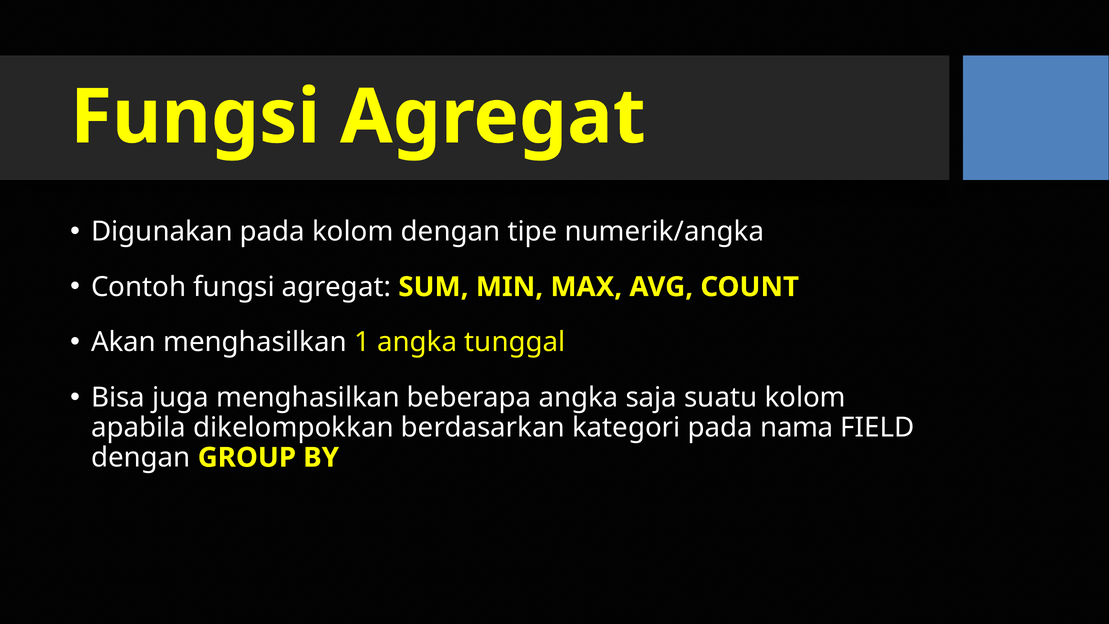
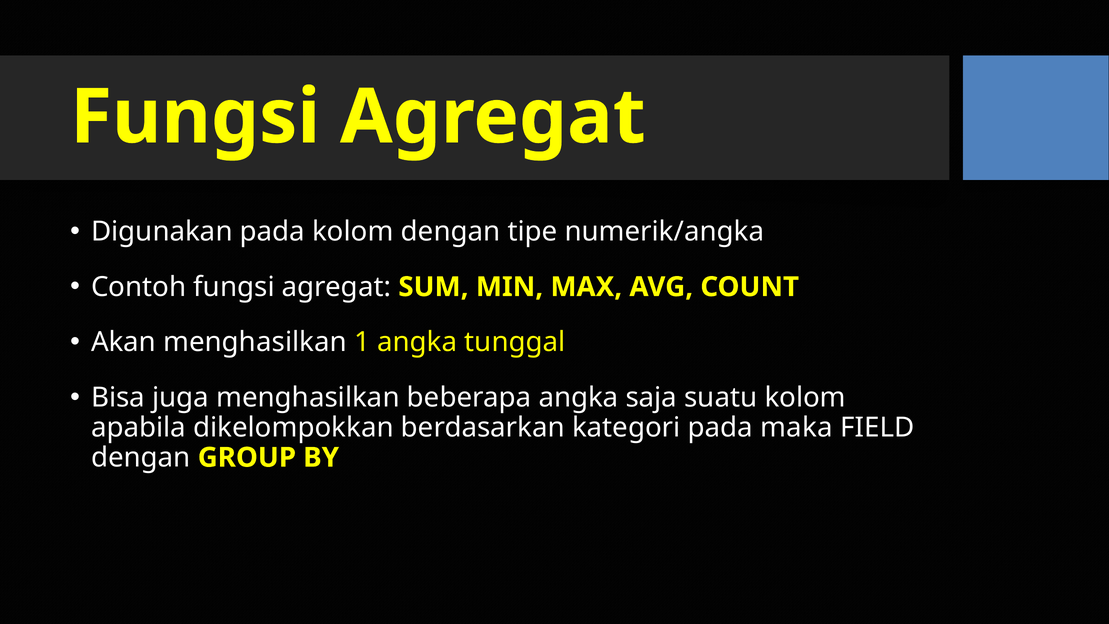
nama: nama -> maka
